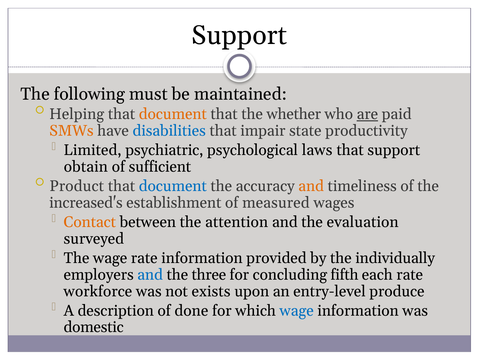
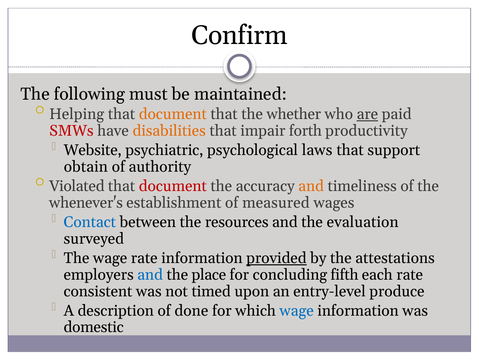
Support at (239, 35): Support -> Confirm
SMWs colour: orange -> red
disabilities colour: blue -> orange
state: state -> forth
Limited: Limited -> Website
sufficient: sufficient -> authority
Product: Product -> Violated
document at (173, 186) colour: blue -> red
increased's: increased's -> whenever's
Contact colour: orange -> blue
attention: attention -> resources
provided underline: none -> present
individually: individually -> attestations
three: three -> place
workforce: workforce -> consistent
exists: exists -> timed
